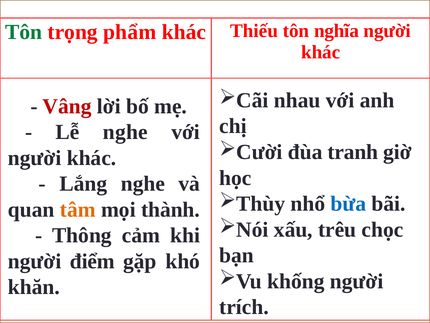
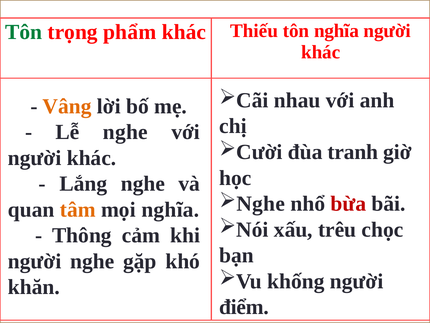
Vâng colour: red -> orange
Thùy at (261, 203): Thùy -> Nghe
bừa colour: blue -> red
mọi thành: thành -> nghĩa
người điểm: điểm -> nghe
trích: trích -> điểm
